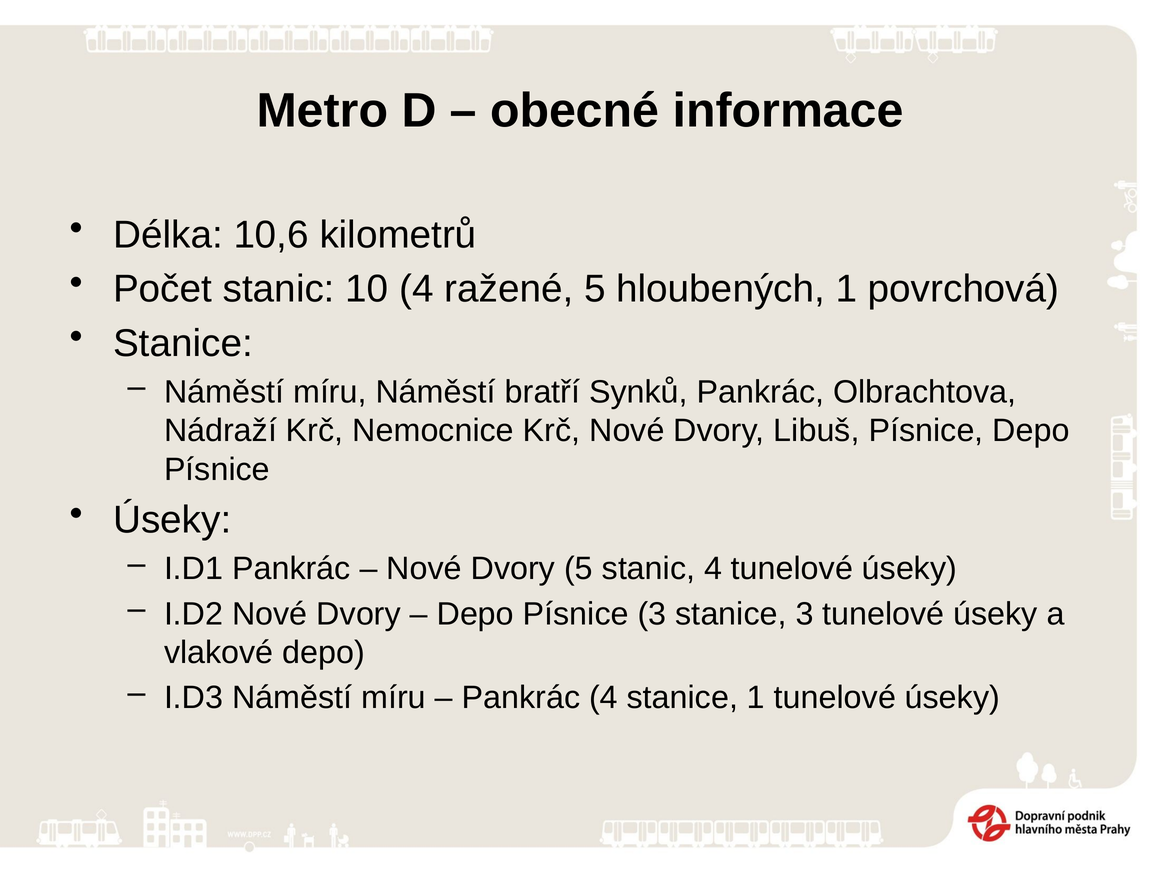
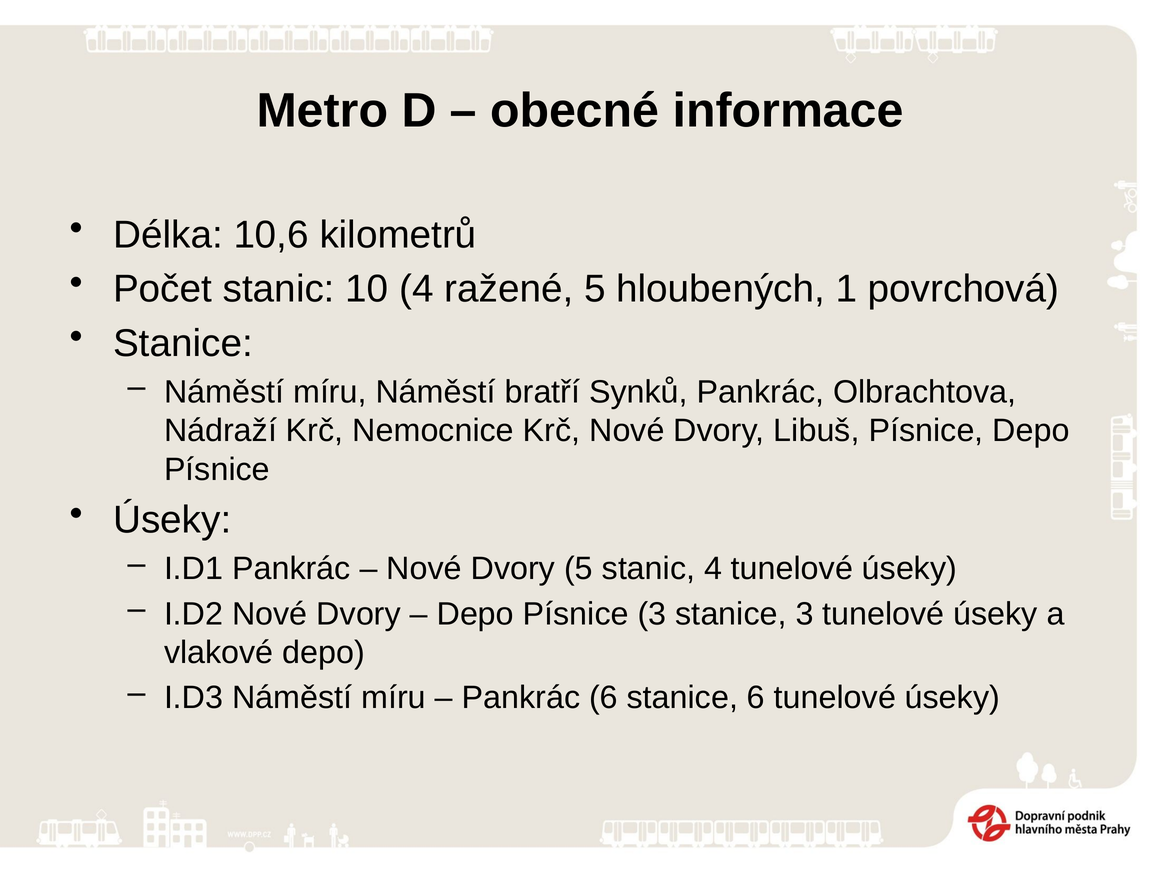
Pankrác 4: 4 -> 6
stanice 1: 1 -> 6
